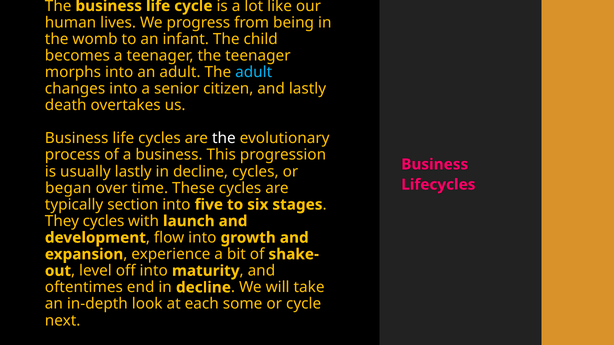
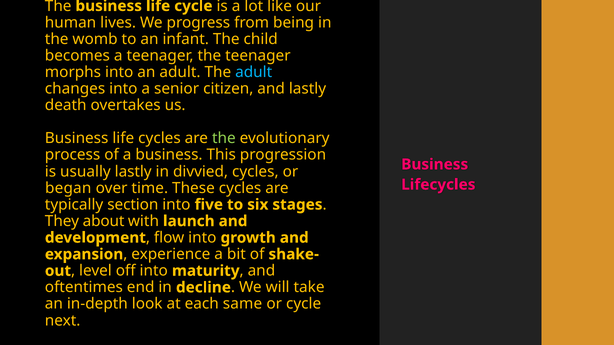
the at (224, 139) colour: white -> light green
decline at (201, 172): decline -> divvied
They cycles: cycles -> about
some: some -> same
